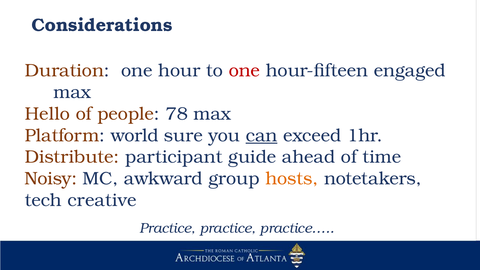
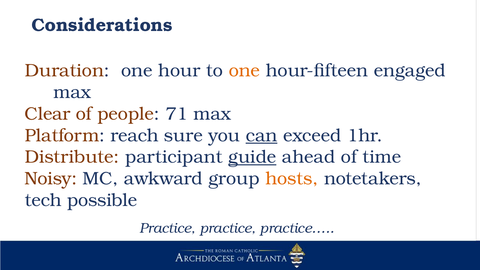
one at (244, 71) colour: red -> orange
Hello: Hello -> Clear
78: 78 -> 71
world: world -> reach
guide underline: none -> present
creative: creative -> possible
